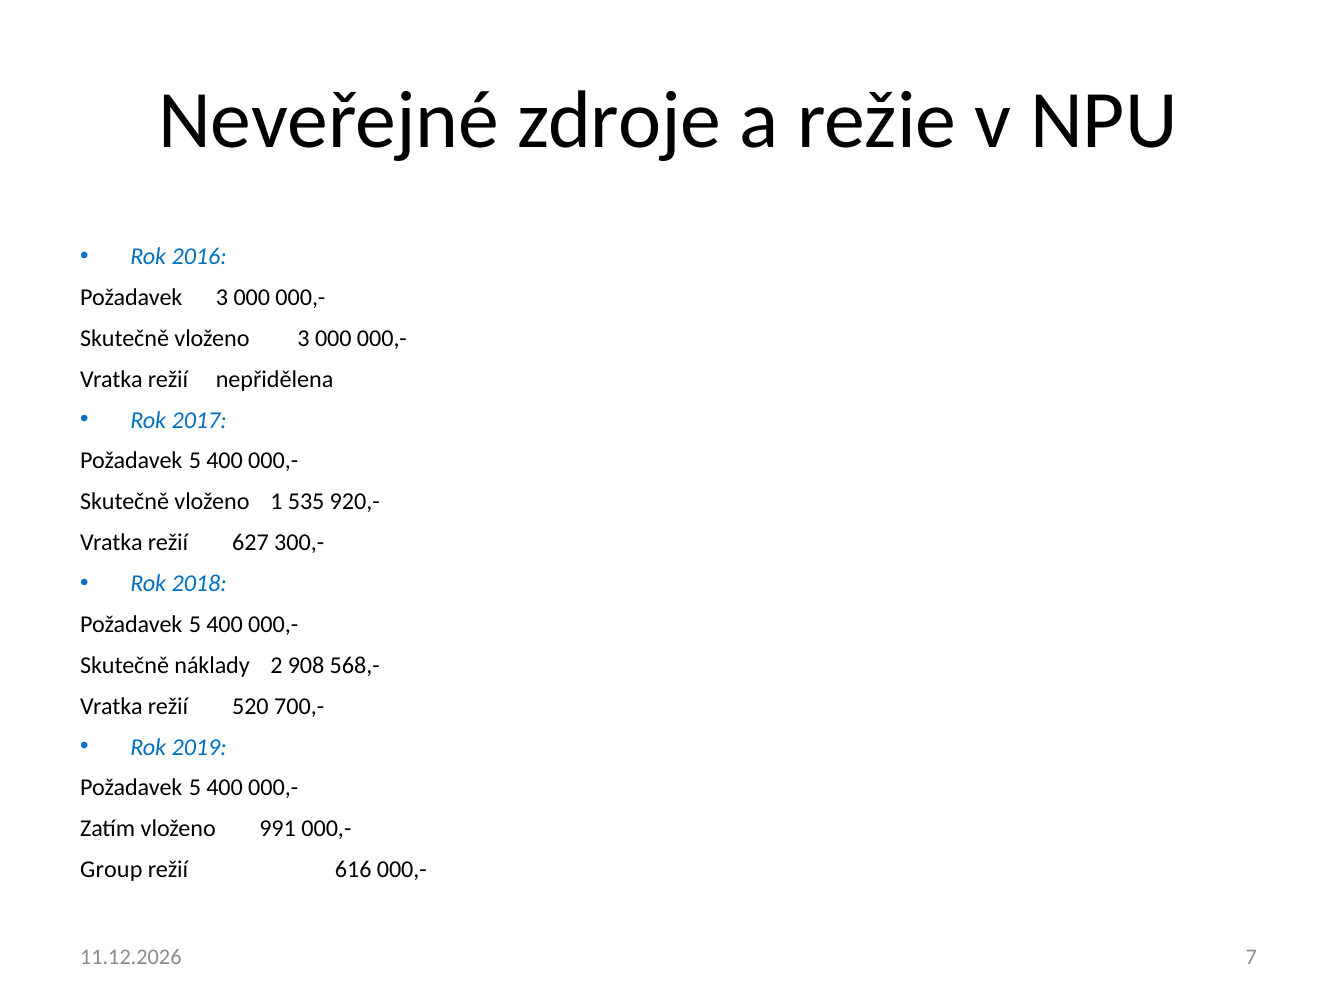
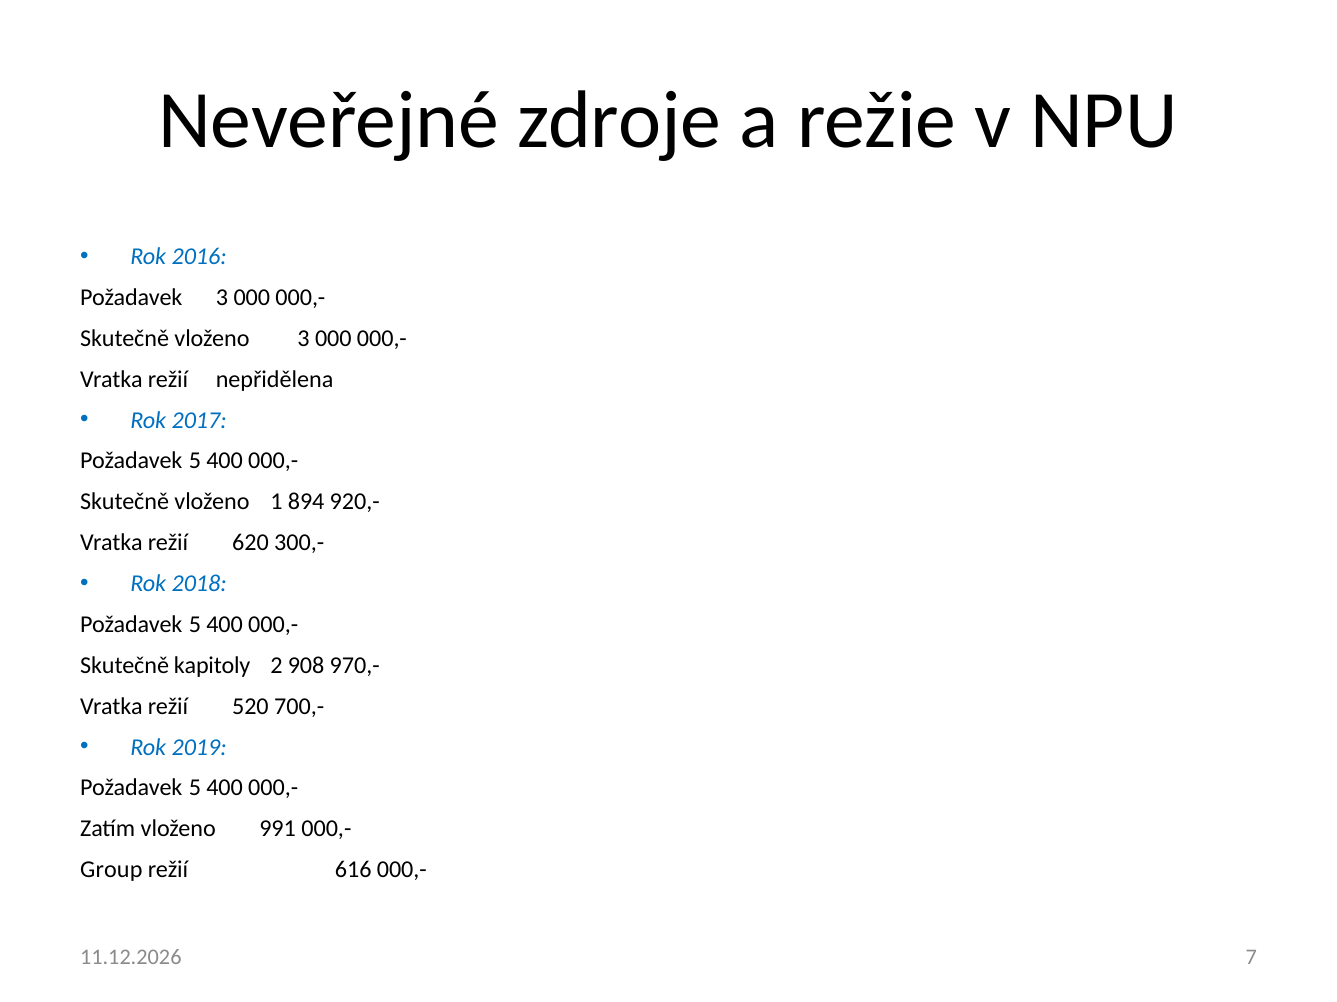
535: 535 -> 894
627: 627 -> 620
náklady: náklady -> kapitoly
568,-: 568,- -> 970,-
